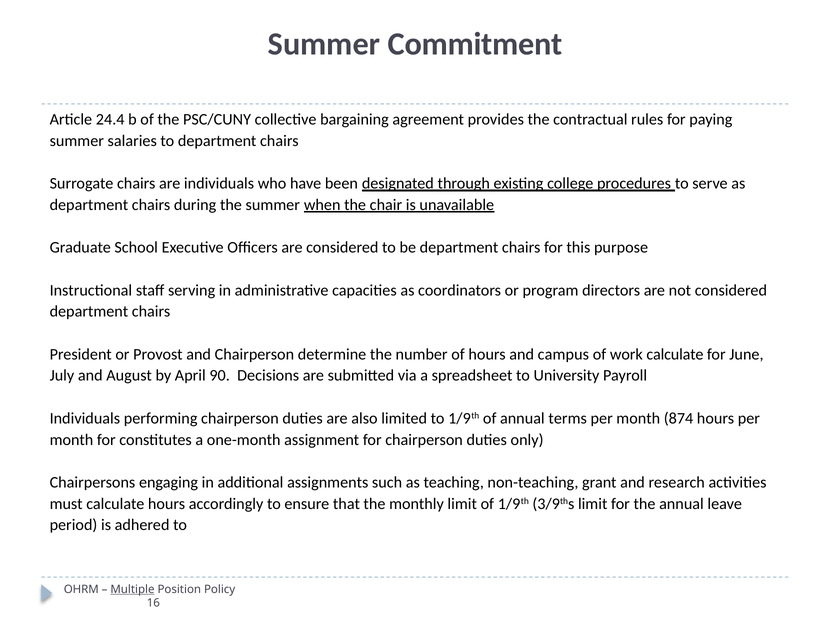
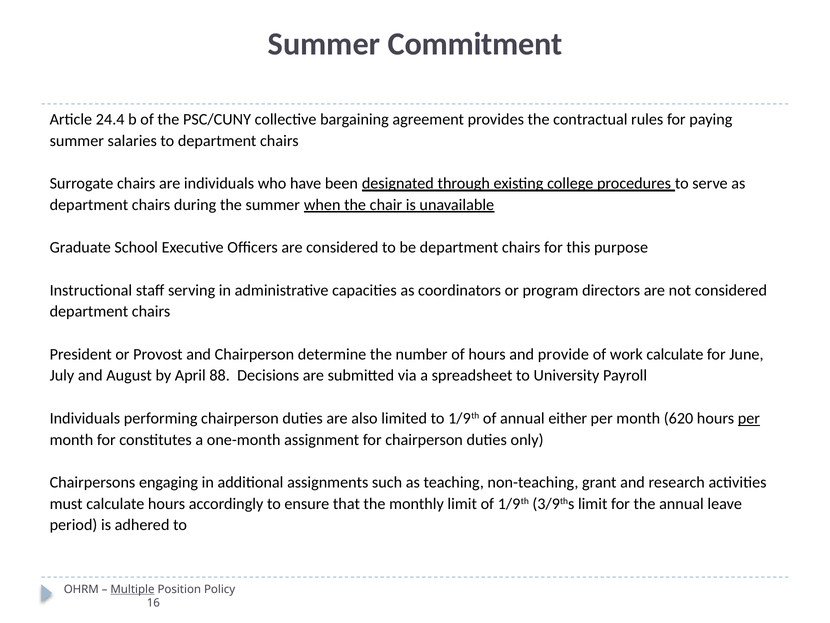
campus: campus -> provide
90: 90 -> 88
terms: terms -> either
874: 874 -> 620
per at (749, 418) underline: none -> present
